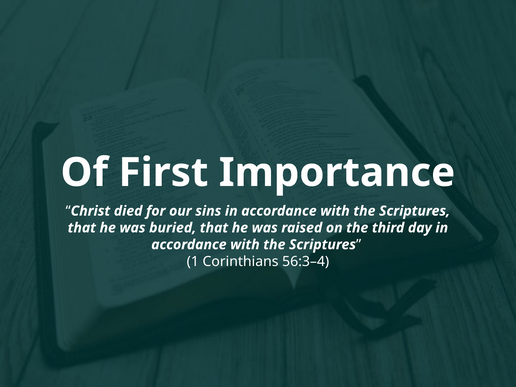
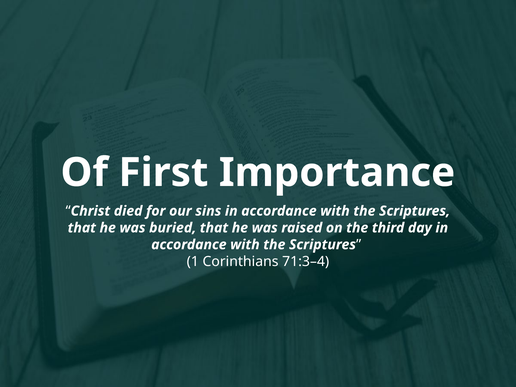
56:3–4: 56:3–4 -> 71:3–4
